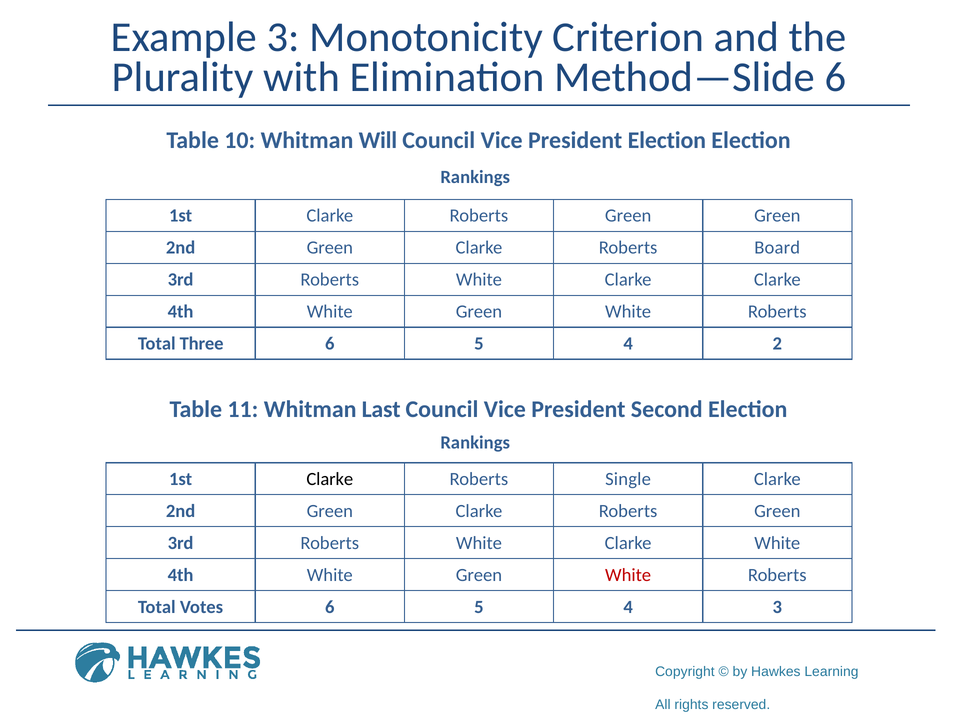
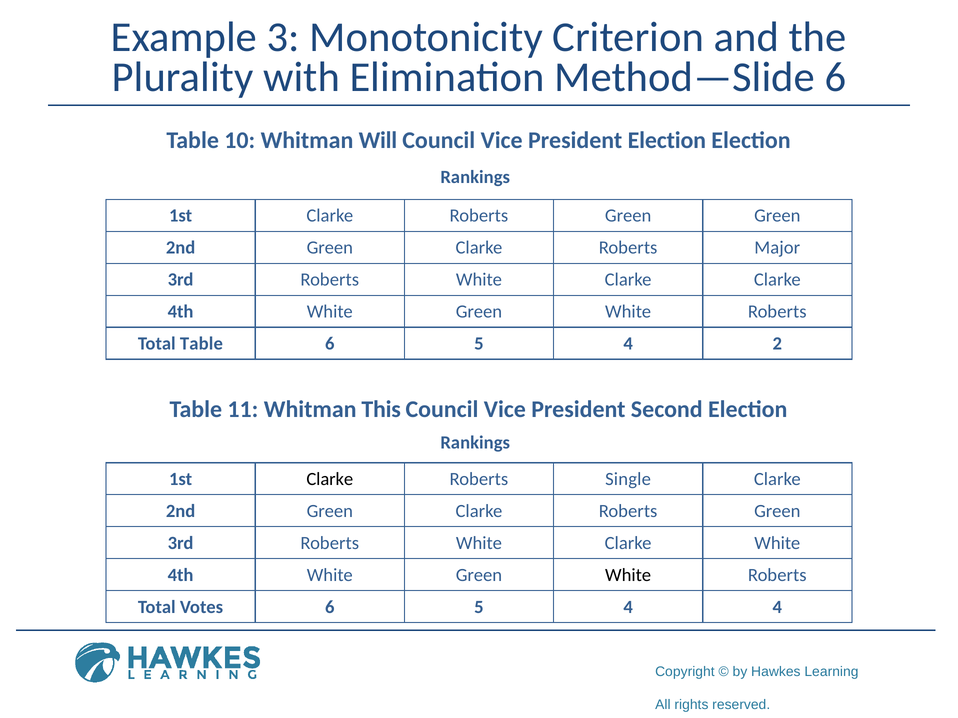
Board: Board -> Major
Total Three: Three -> Table
Last: Last -> This
White at (628, 575) colour: red -> black
4 3: 3 -> 4
